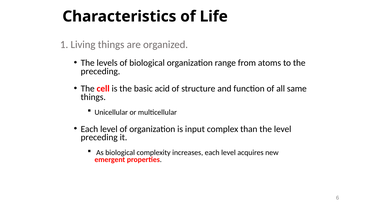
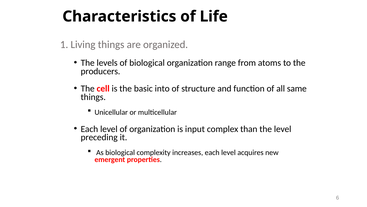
preceding at (100, 71): preceding -> producers
acid: acid -> into
